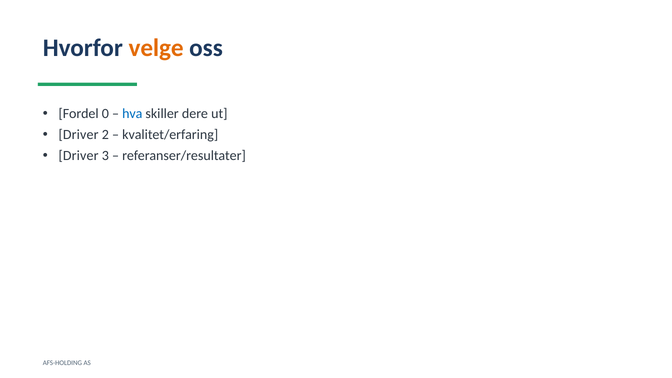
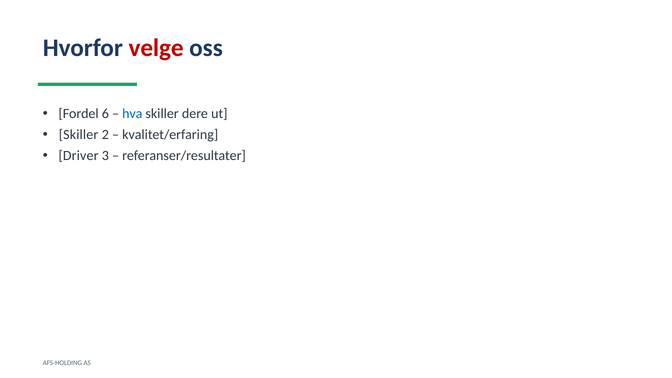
velge colour: orange -> red
0: 0 -> 6
Driver at (79, 135): Driver -> Skiller
